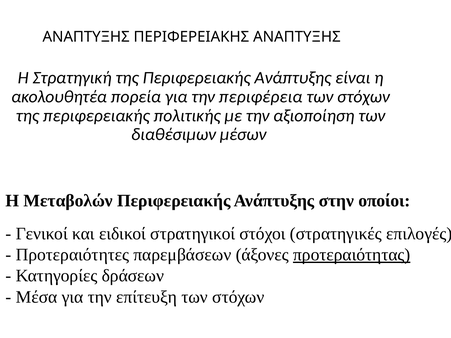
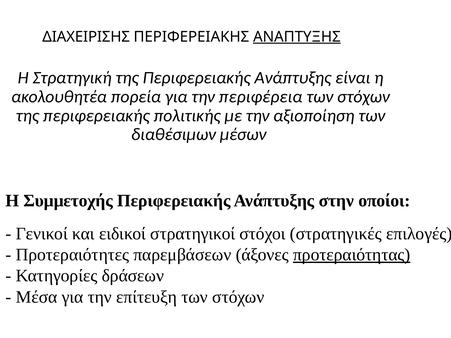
ΑΝΑΠΤΥΞΗΣ at (86, 37): ΑΝΑΠΤΥΞΗΣ -> ΔΙΑΧΕΙΡΙΣΗΣ
ΑΝΑΠΤΥΞΗΣ at (297, 37) underline: none -> present
Μεταβολών: Μεταβολών -> Συμμετοχής
